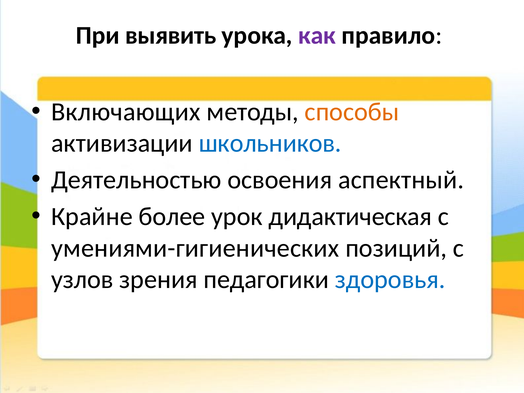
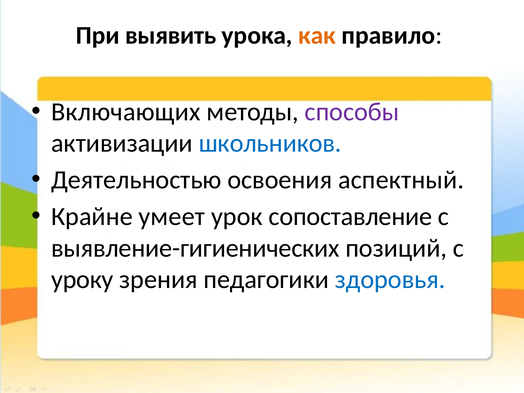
как colour: purple -> orange
способы colour: orange -> purple
более: более -> умеет
дидактическая: дидактическая -> сопоставление
умениями-гигиенических: умениями-гигиенических -> выявление-гигиенических
узлов: узлов -> уроку
